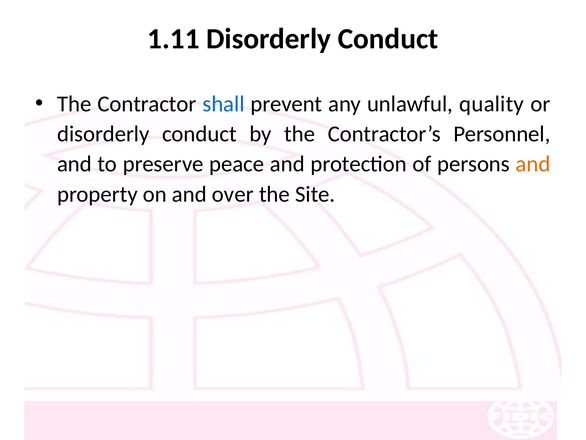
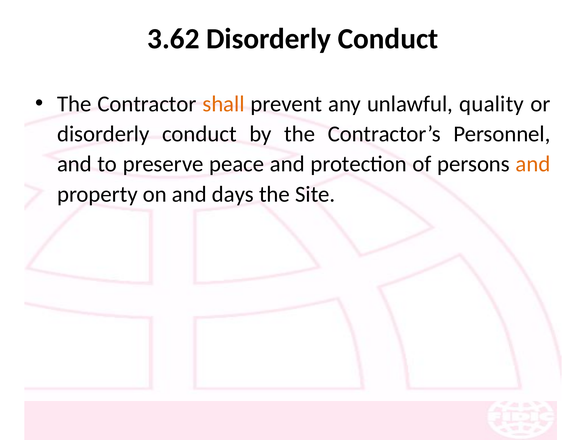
1.11: 1.11 -> 3.62
shall colour: blue -> orange
over: over -> days
